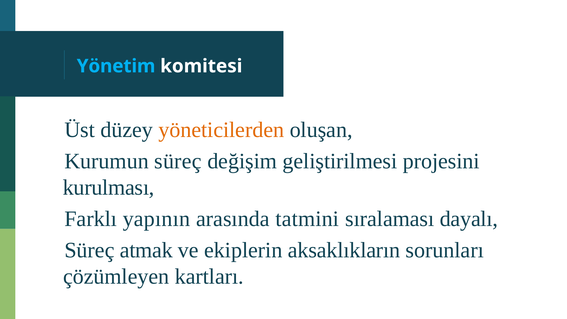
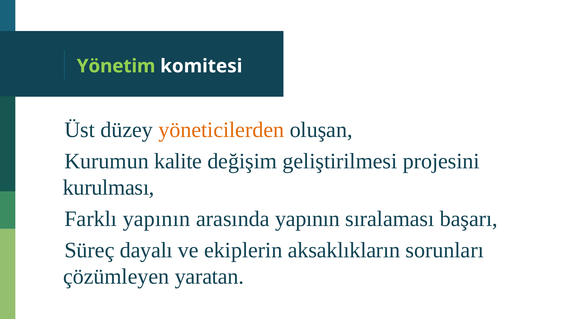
Yönetim colour: light blue -> light green
süreç: süreç -> kalite
arasında tatmini: tatmini -> yapının
dayalı: dayalı -> başarı
atmak: atmak -> dayalı
kartları: kartları -> yaratan
